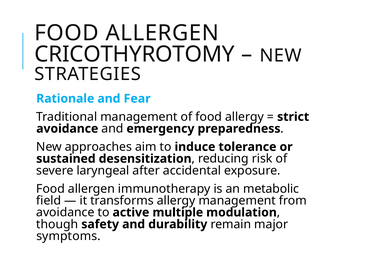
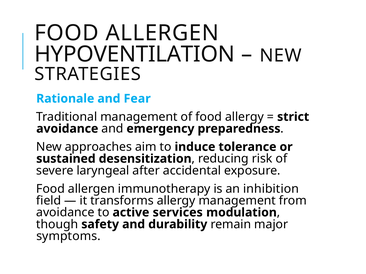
CRICOTHYROTOMY: CRICOTHYROTOMY -> HYPOVENTILATION
metabolic: metabolic -> inhibition
multiple: multiple -> services
